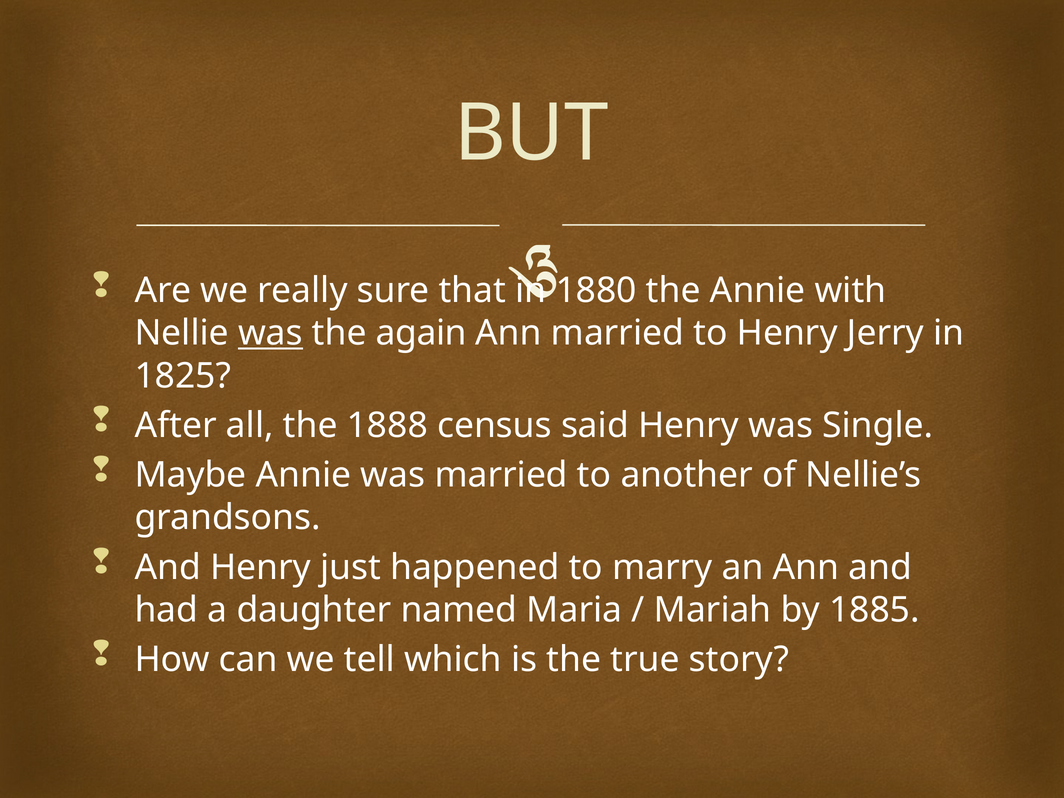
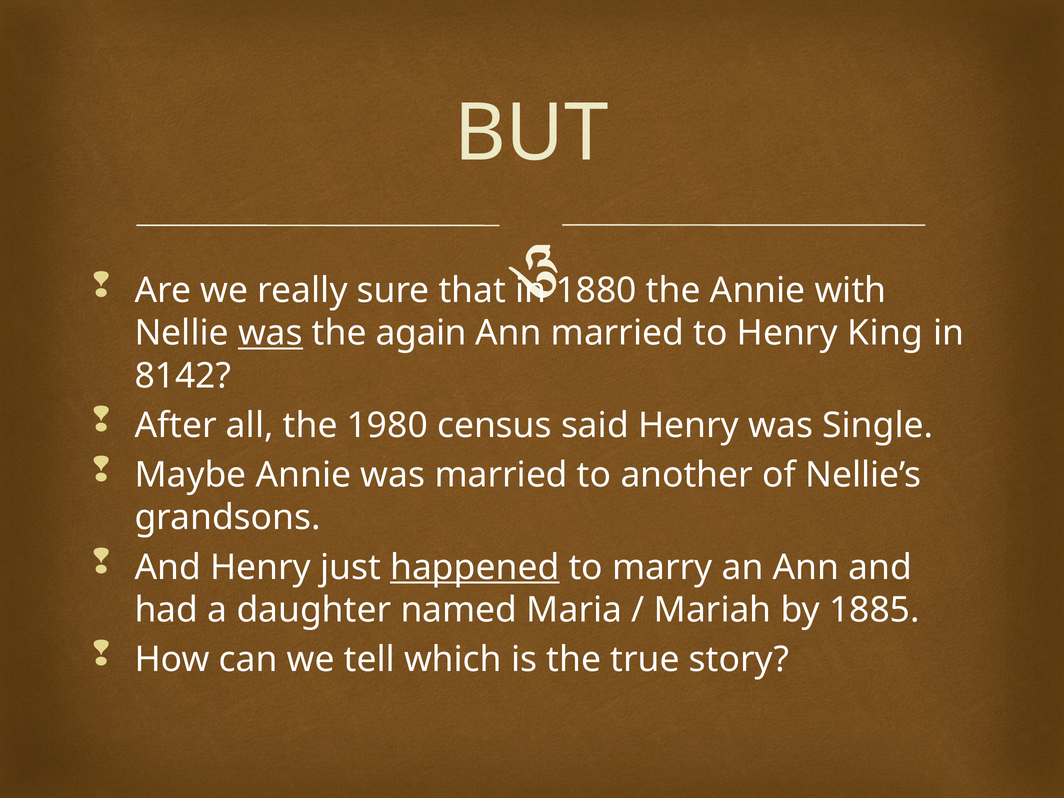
Jerry: Jerry -> King
1825: 1825 -> 8142
1888: 1888 -> 1980
happened underline: none -> present
